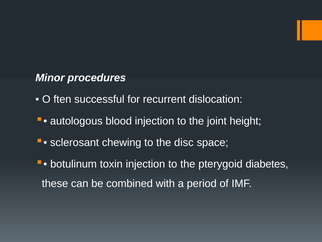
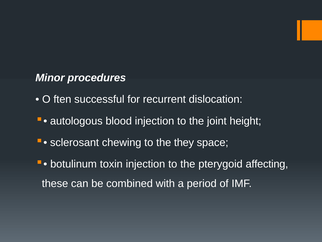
disc: disc -> they
diabetes: diabetes -> affecting
